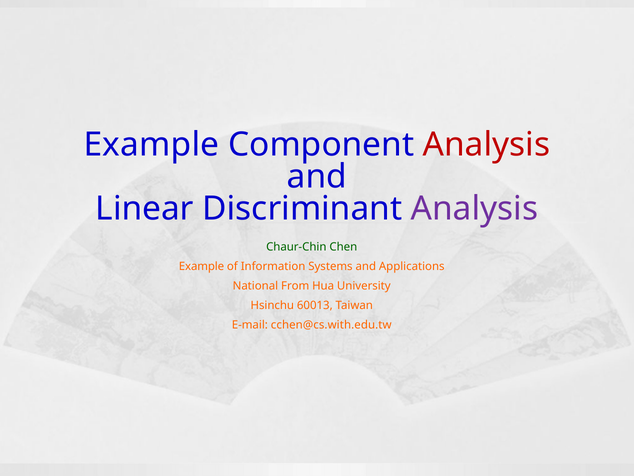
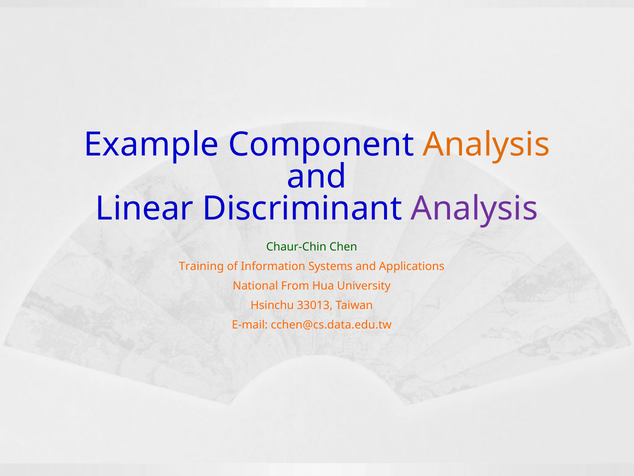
Analysis at (486, 144) colour: red -> orange
Example at (201, 266): Example -> Training
60013: 60013 -> 33013
cchen@cs.with.edu.tw: cchen@cs.with.edu.tw -> cchen@cs.data.edu.tw
